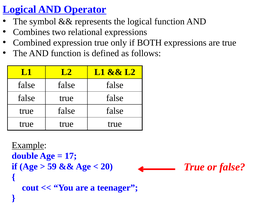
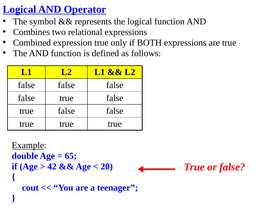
17: 17 -> 65
59: 59 -> 42
